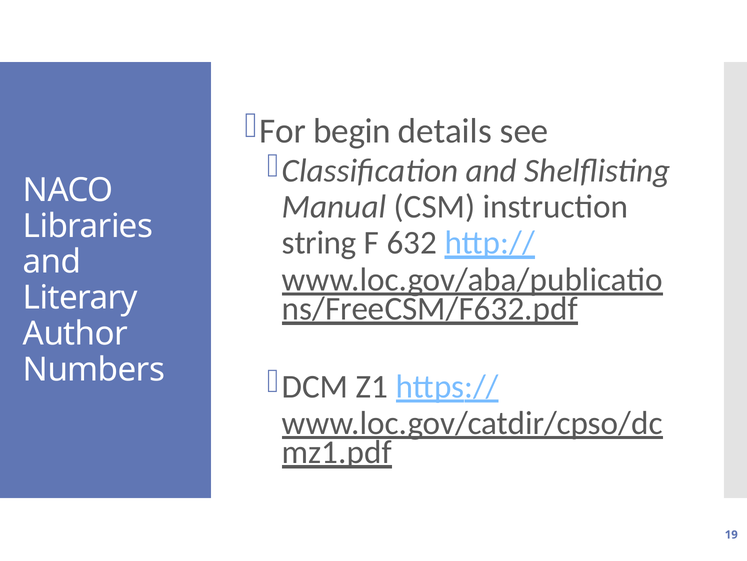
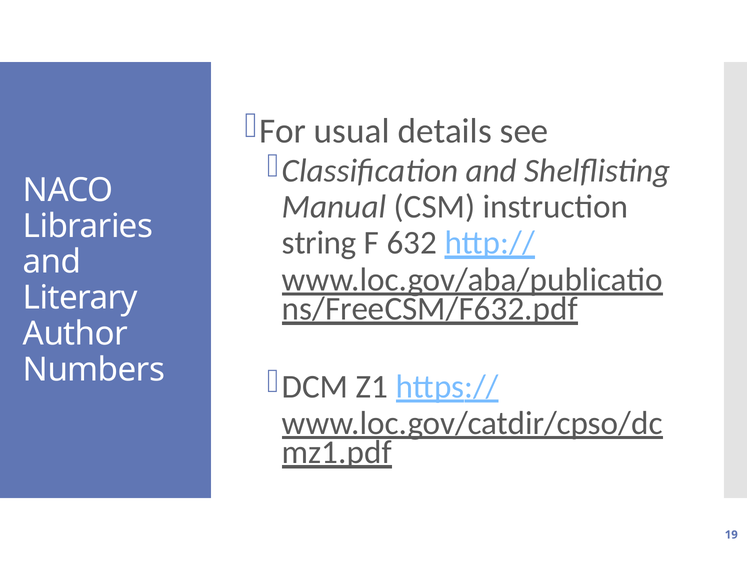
begin: begin -> usual
